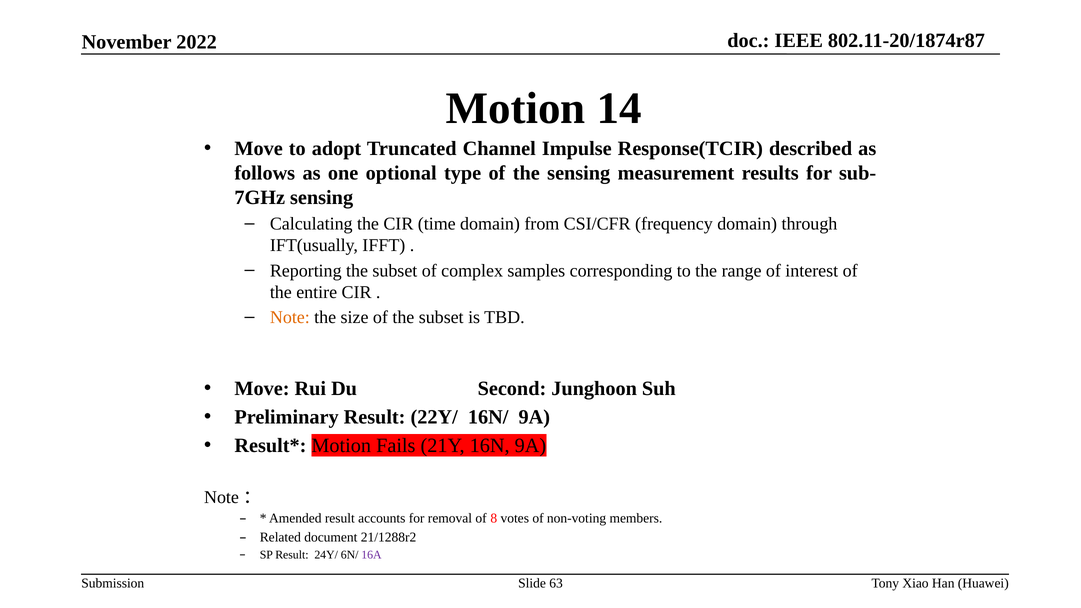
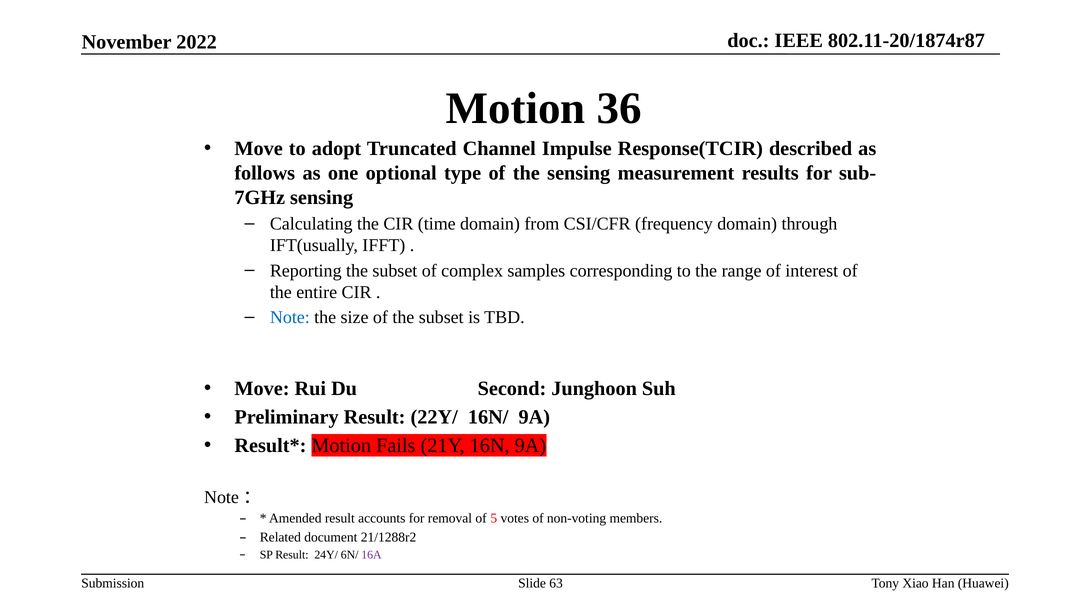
14: 14 -> 36
Note colour: orange -> blue
8: 8 -> 5
